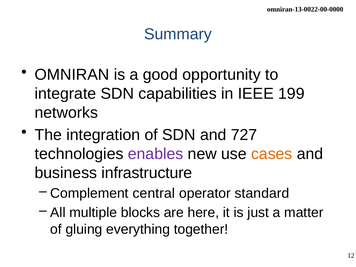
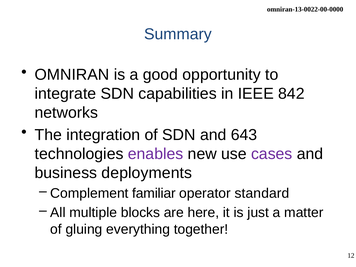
199: 199 -> 842
727: 727 -> 643
cases colour: orange -> purple
infrastructure: infrastructure -> deployments
central: central -> familiar
